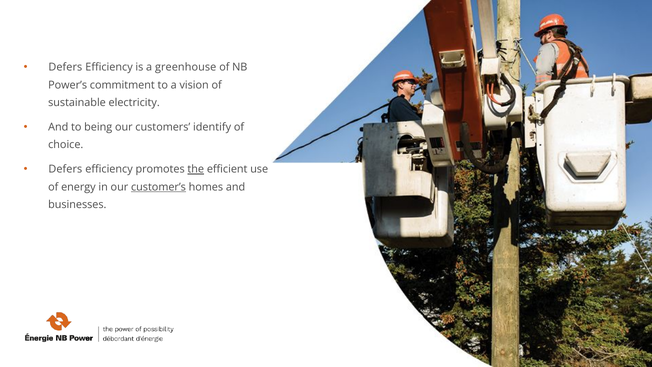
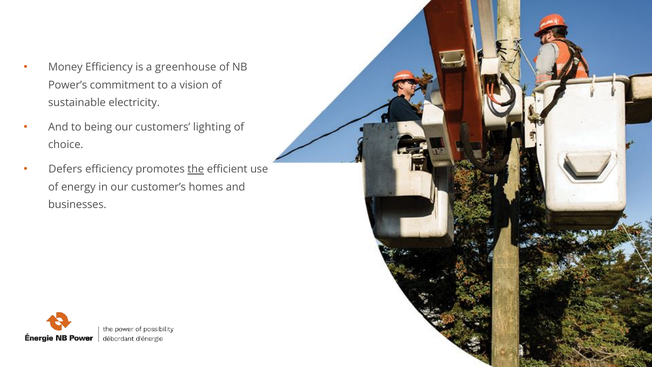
Defers at (65, 67): Defers -> Money
identify: identify -> lighting
customer’s underline: present -> none
